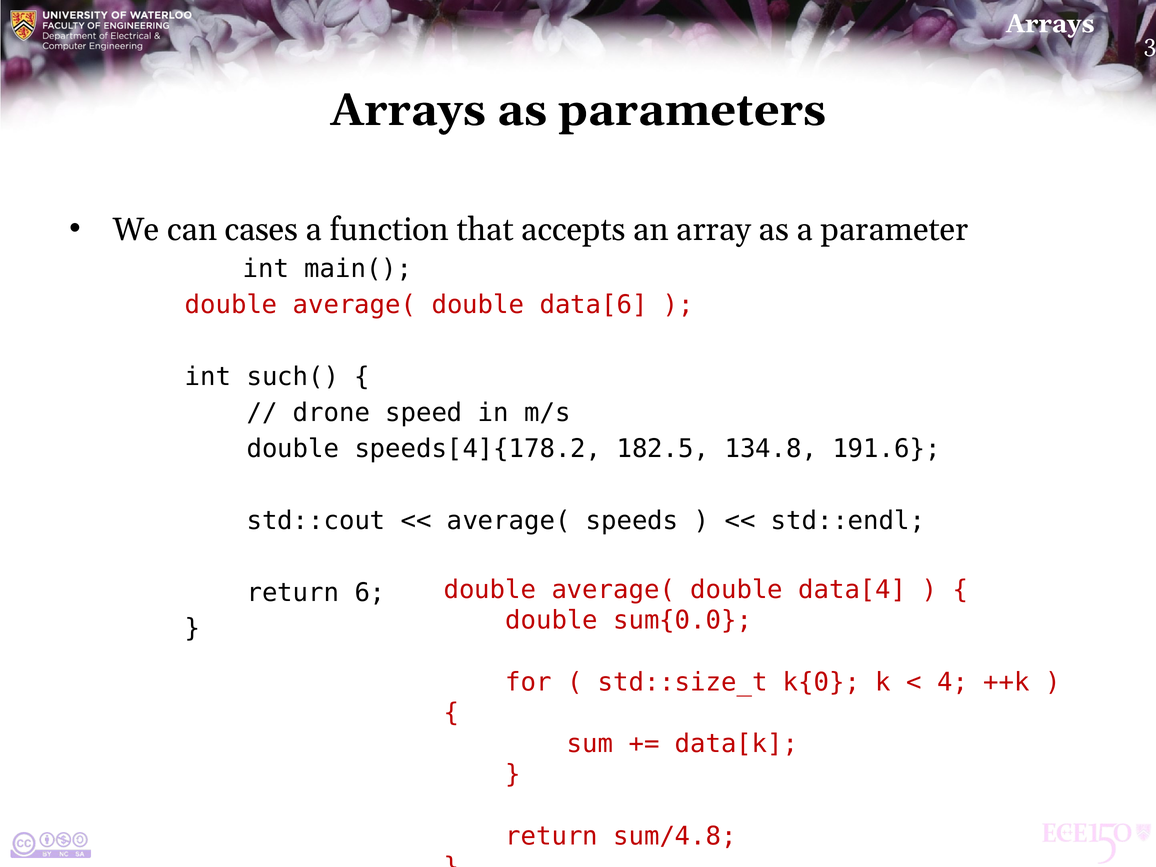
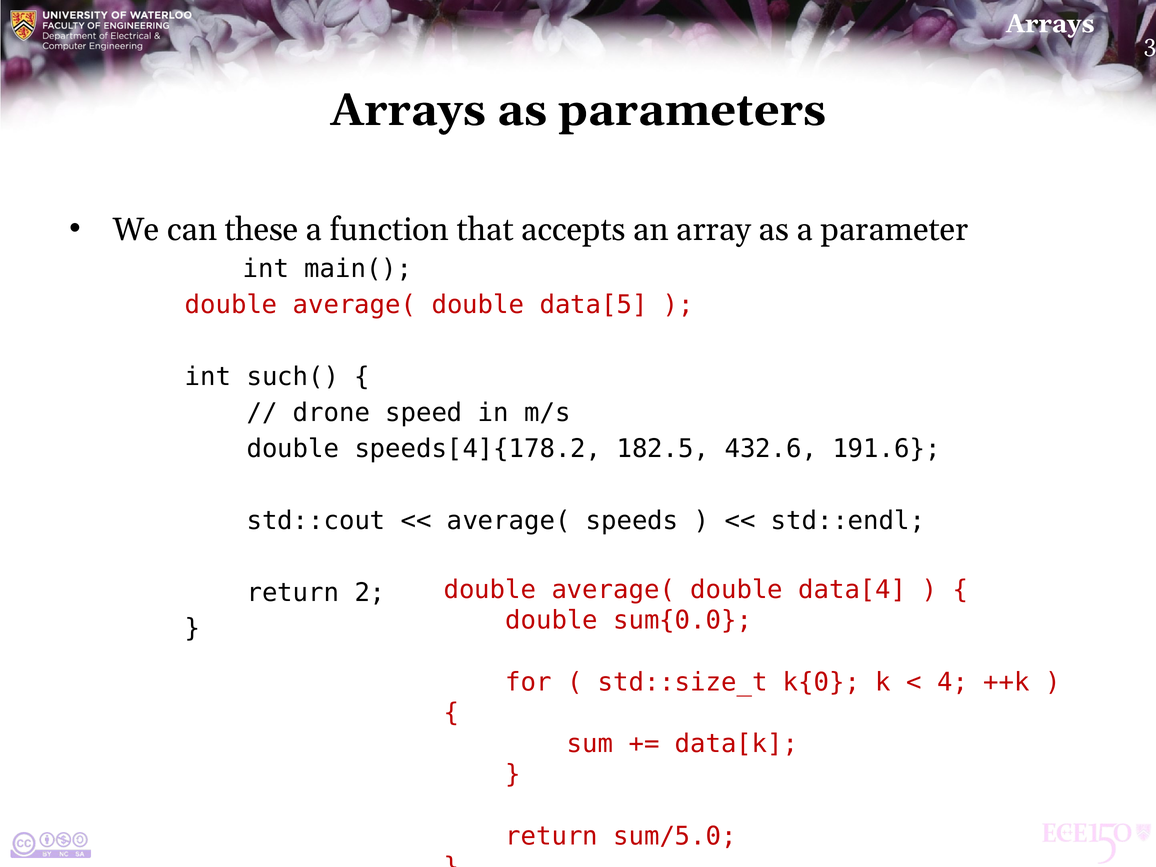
cases: cases -> these
data[6: data[6 -> data[5
134.8: 134.8 -> 432.6
6: 6 -> 2
sum/4.8: sum/4.8 -> sum/5.0
